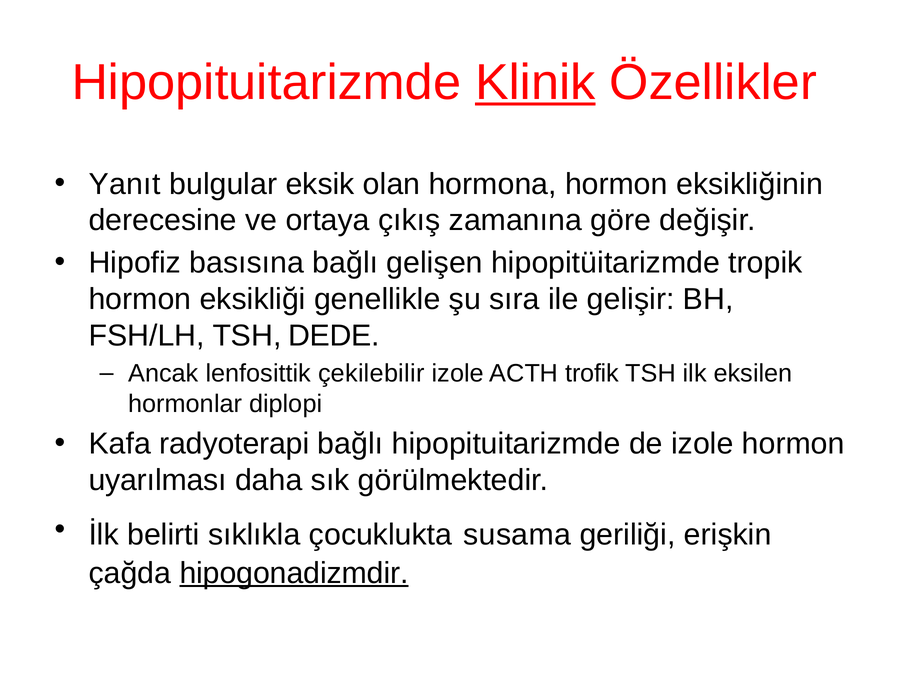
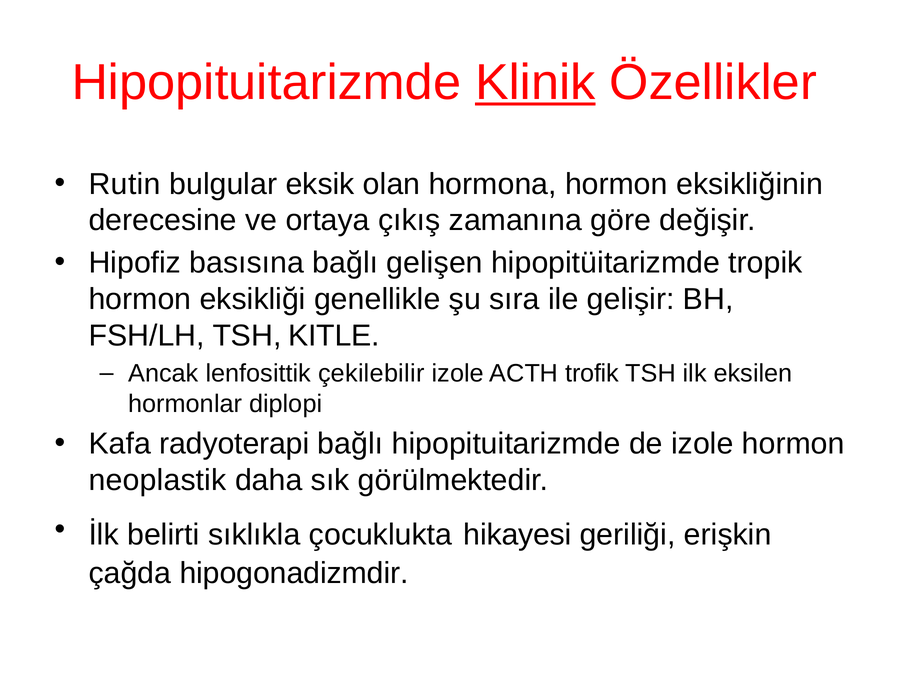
Yanıt: Yanıt -> Rutin
DEDE: DEDE -> KITLE
uyarılması: uyarılması -> neoplastik
susama: susama -> hikayesi
hipogonadizmdir underline: present -> none
